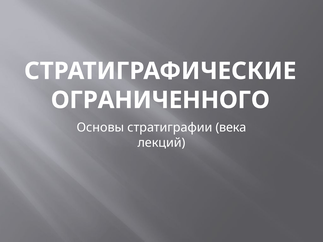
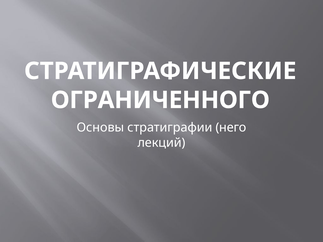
века: века -> него
